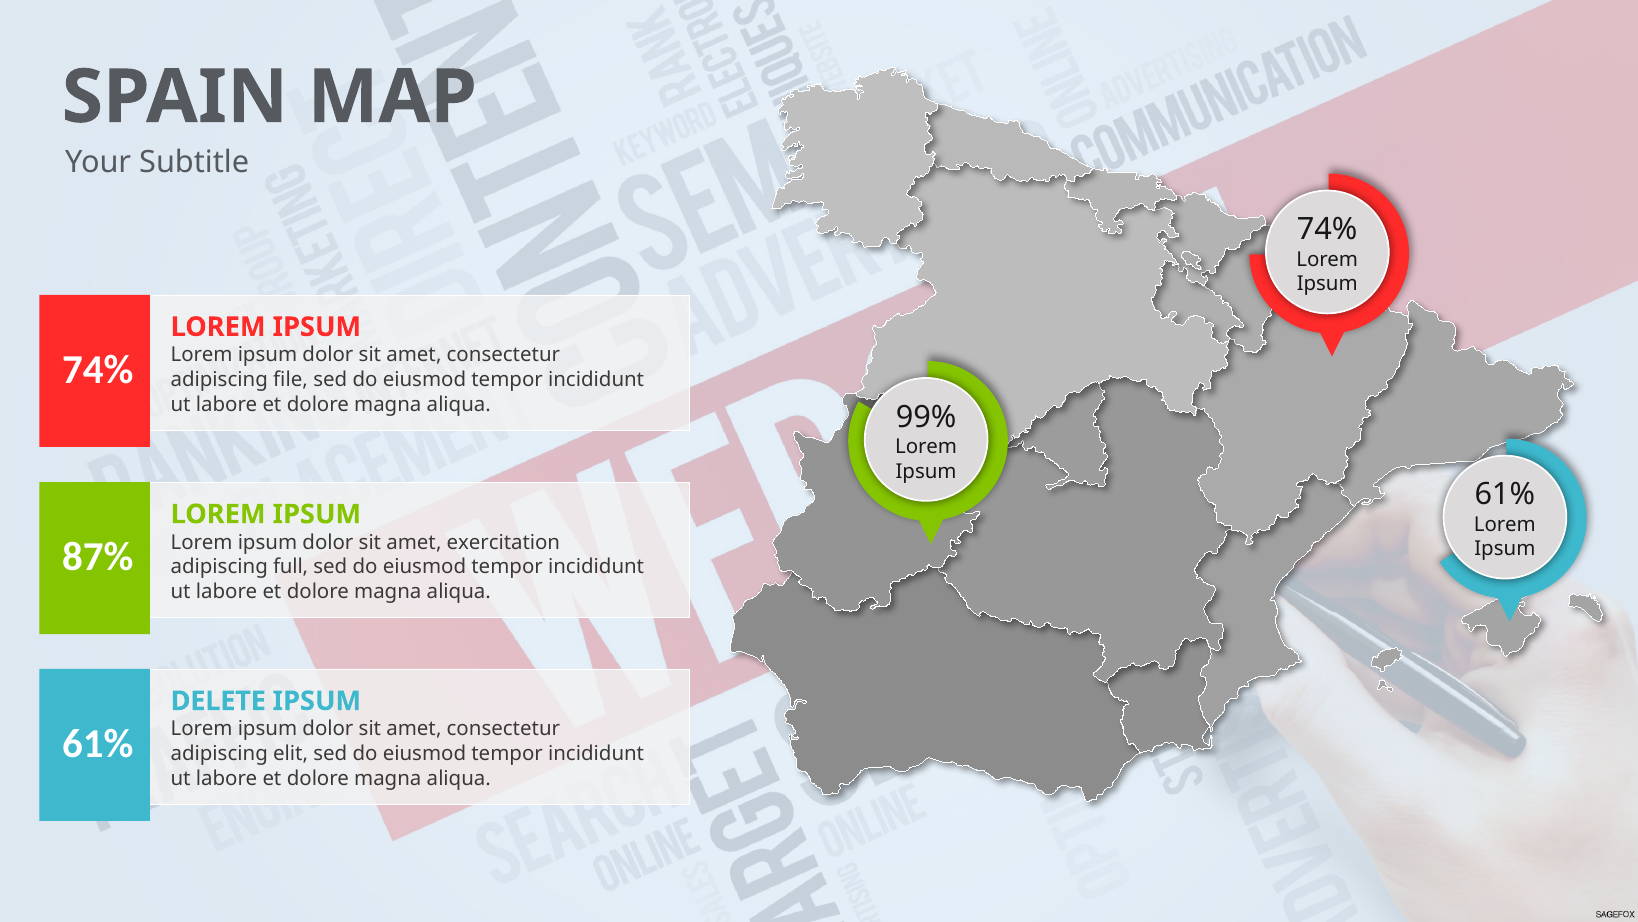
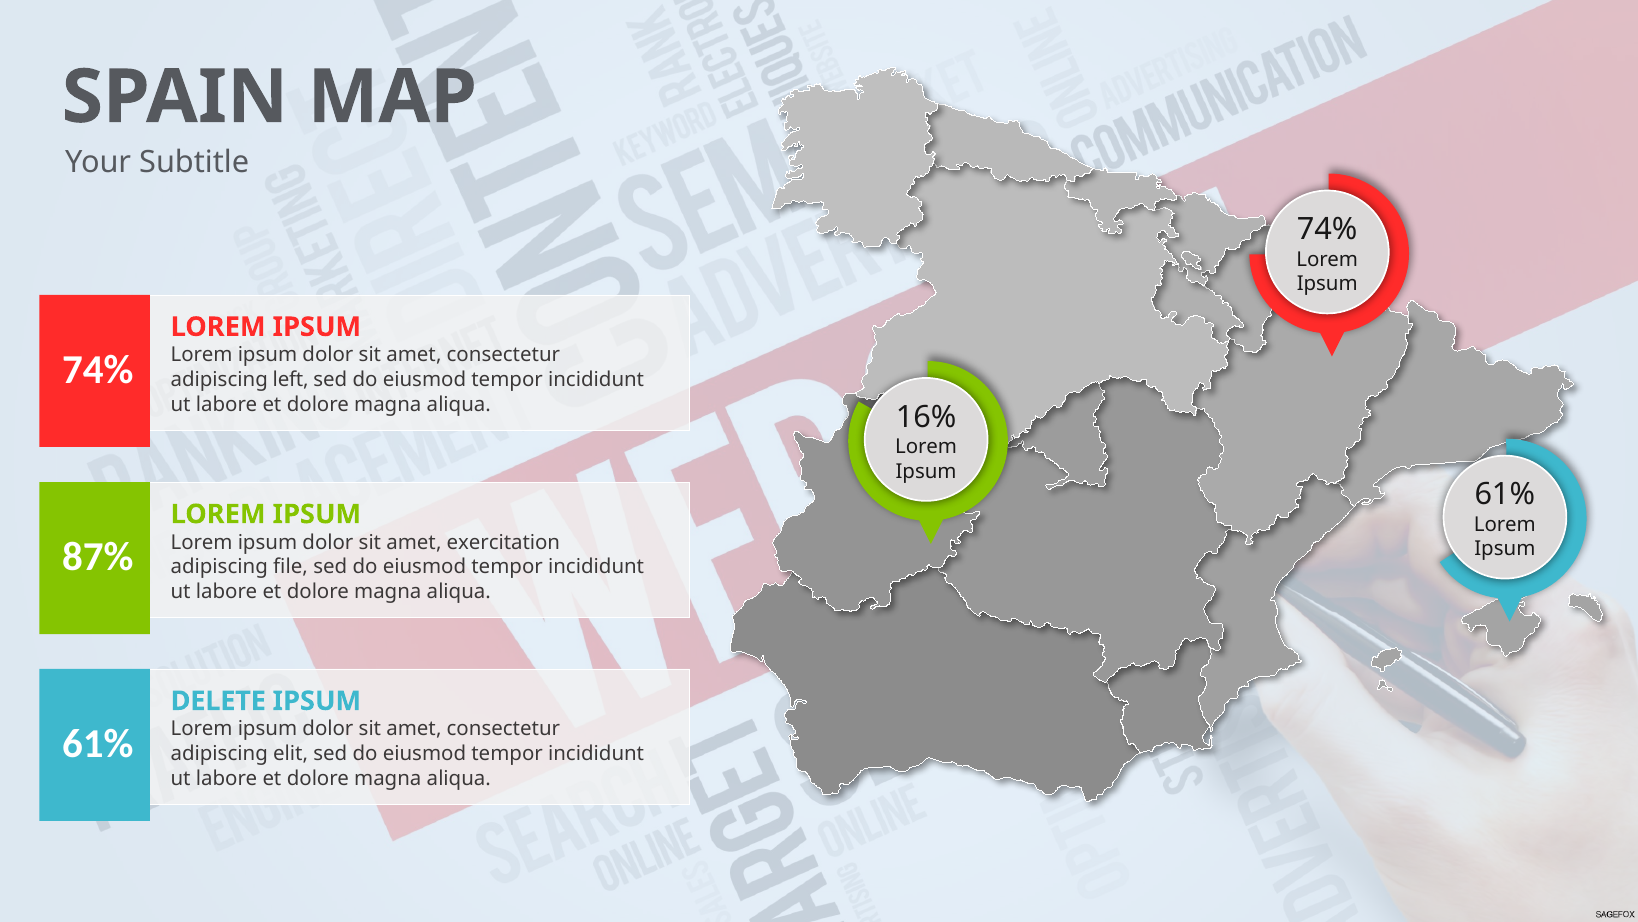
file: file -> left
99%: 99% -> 16%
full: full -> file
